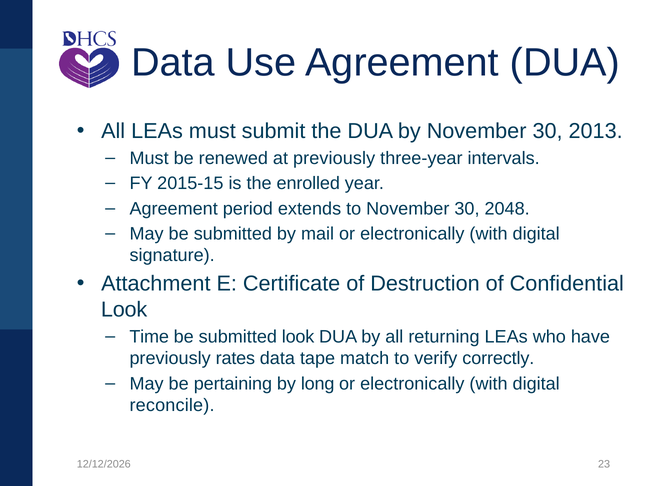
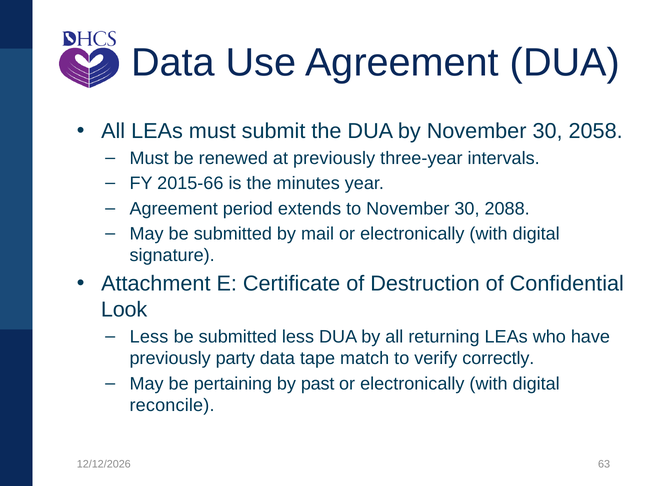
2013: 2013 -> 2058
2015-15: 2015-15 -> 2015-66
enrolled: enrolled -> minutes
2048: 2048 -> 2088
Time at (149, 337): Time -> Less
submitted look: look -> less
rates: rates -> party
long: long -> past
23: 23 -> 63
